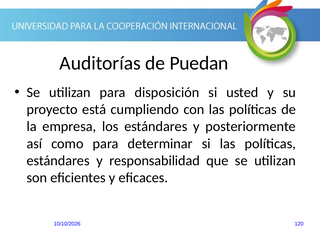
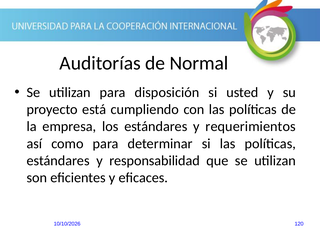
Puedan: Puedan -> Normal
posteriormente: posteriormente -> requerimientos
